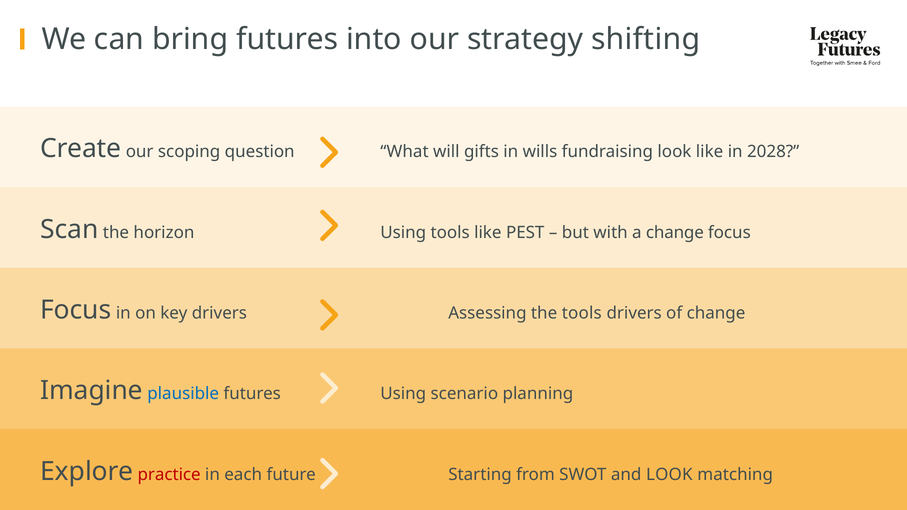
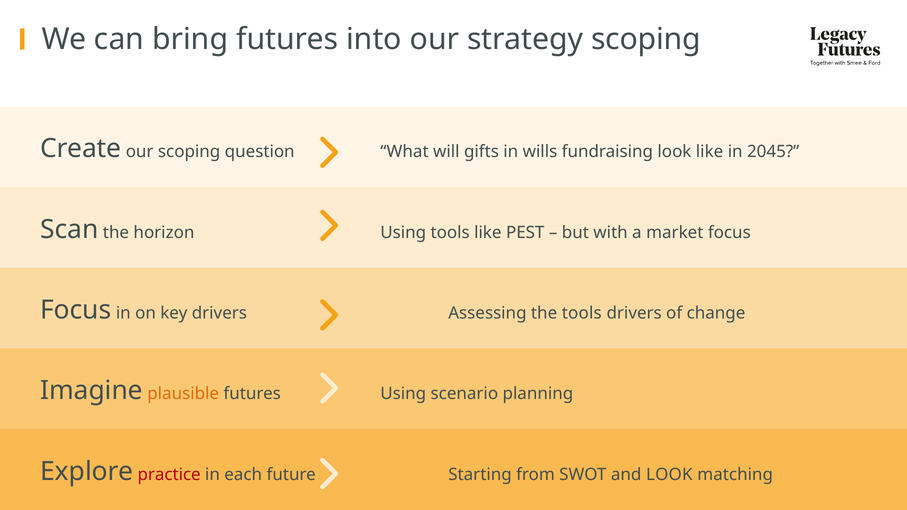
strategy shifting: shifting -> scoping
2028: 2028 -> 2045
a change: change -> market
plausible colour: blue -> orange
